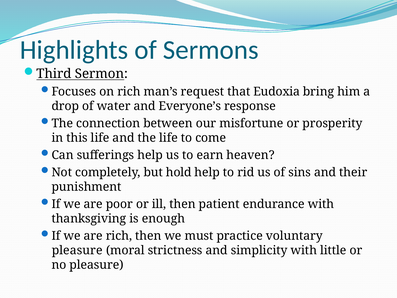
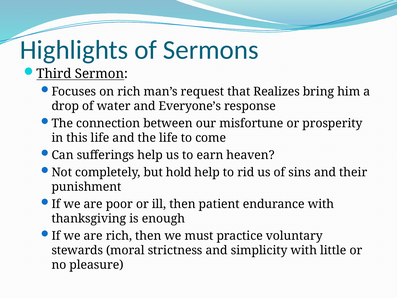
Eudoxia: Eudoxia -> Realizes
pleasure at (77, 250): pleasure -> stewards
